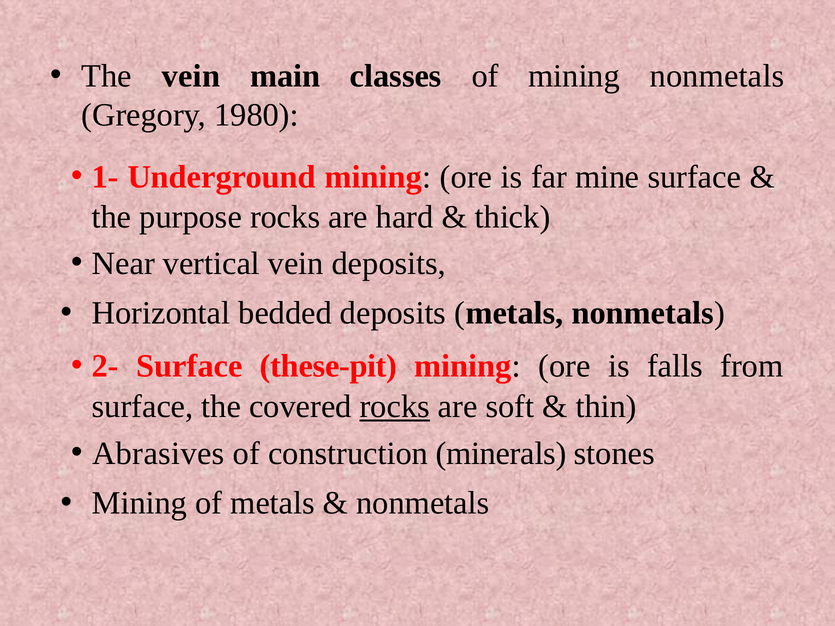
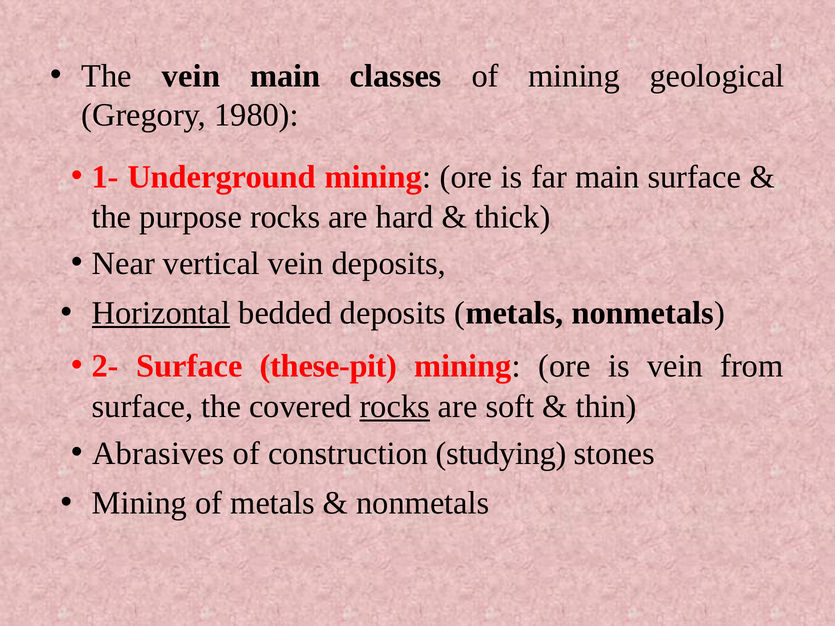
mining nonmetals: nonmetals -> geological
far mine: mine -> main
Horizontal underline: none -> present
is falls: falls -> vein
minerals: minerals -> studying
